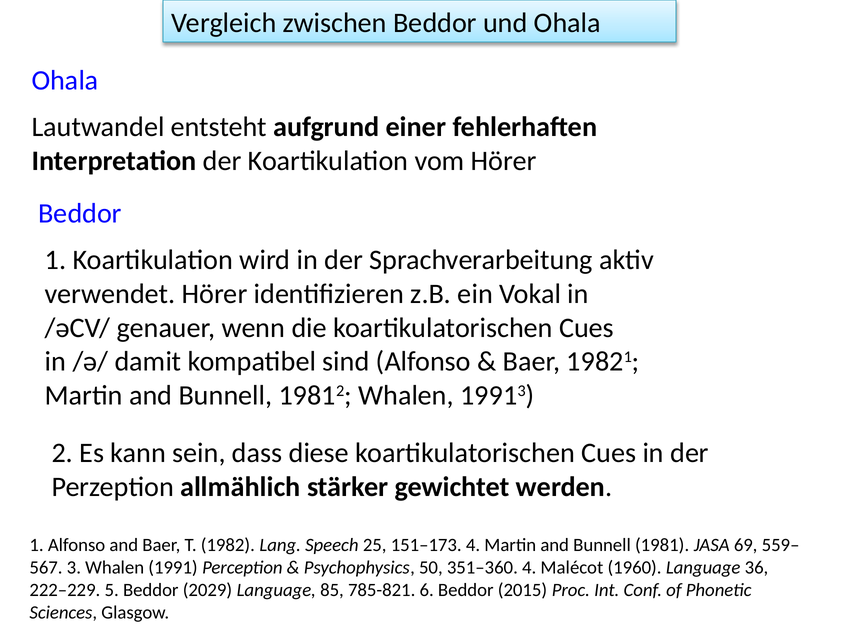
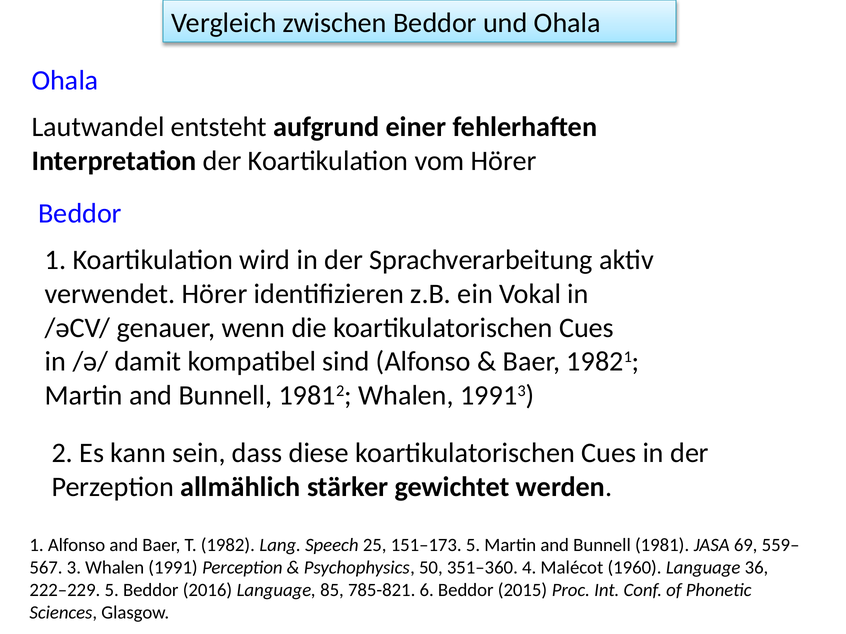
151–173 4: 4 -> 5
2029: 2029 -> 2016
